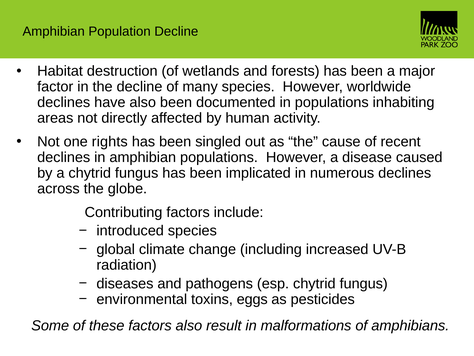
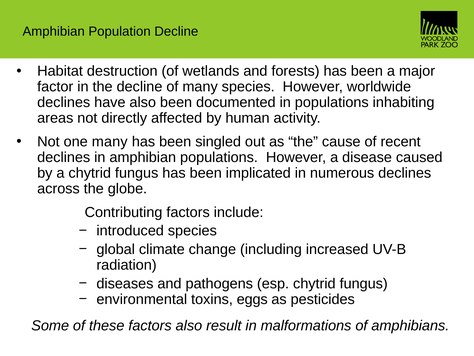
one rights: rights -> many
